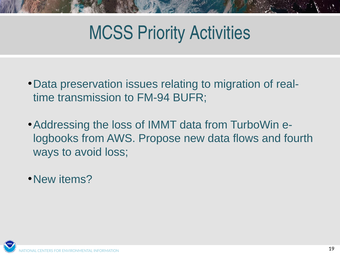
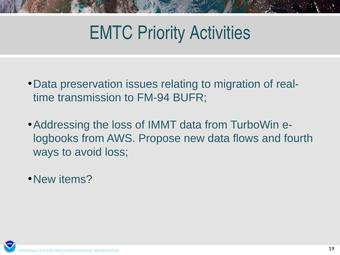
MCSS: MCSS -> EMTC
